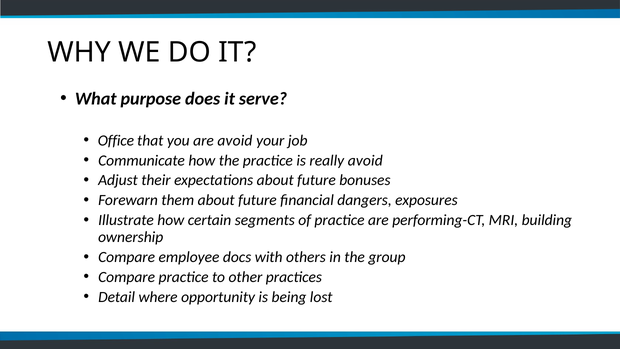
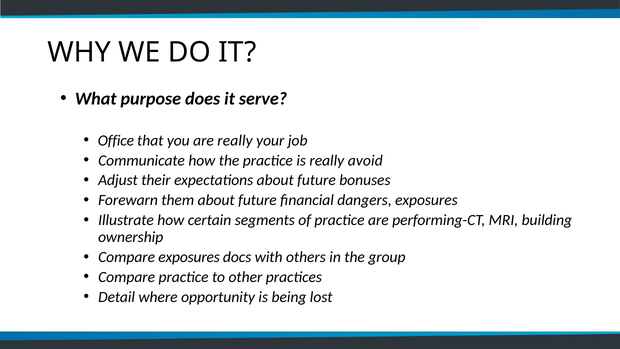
are avoid: avoid -> really
Compare employee: employee -> exposures
